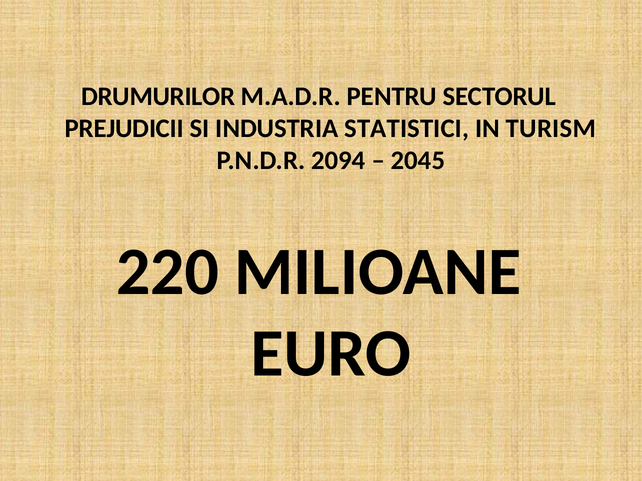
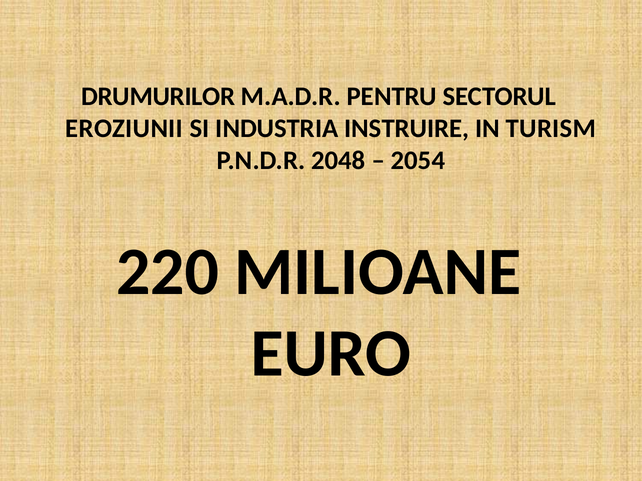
PREJUDICII: PREJUDICII -> EROZIUNII
STATISTICI: STATISTICI -> INSTRUIRE
2094: 2094 -> 2048
2045: 2045 -> 2054
